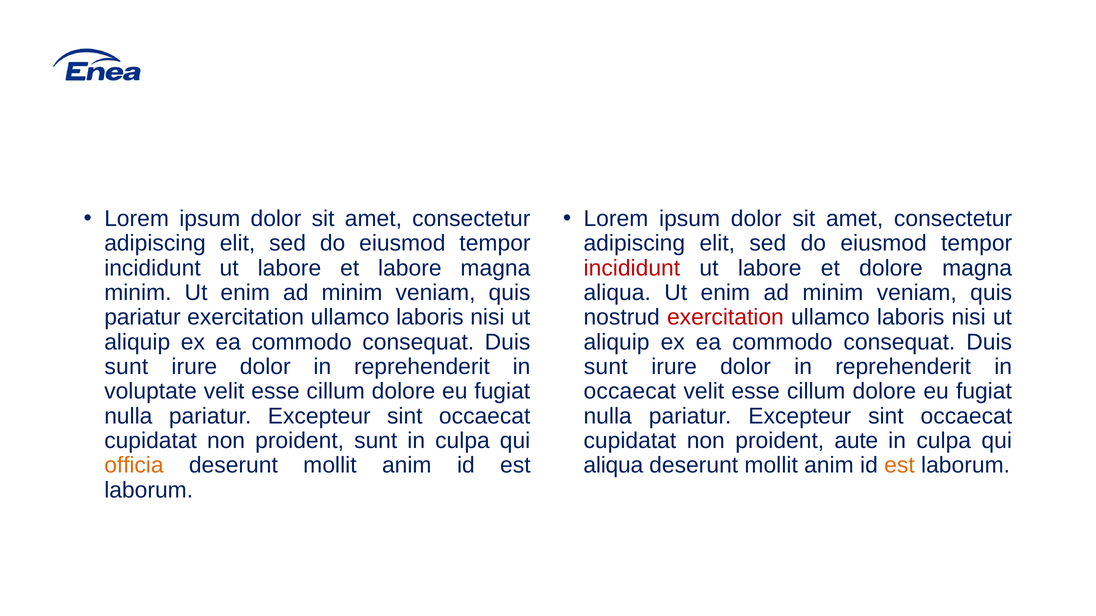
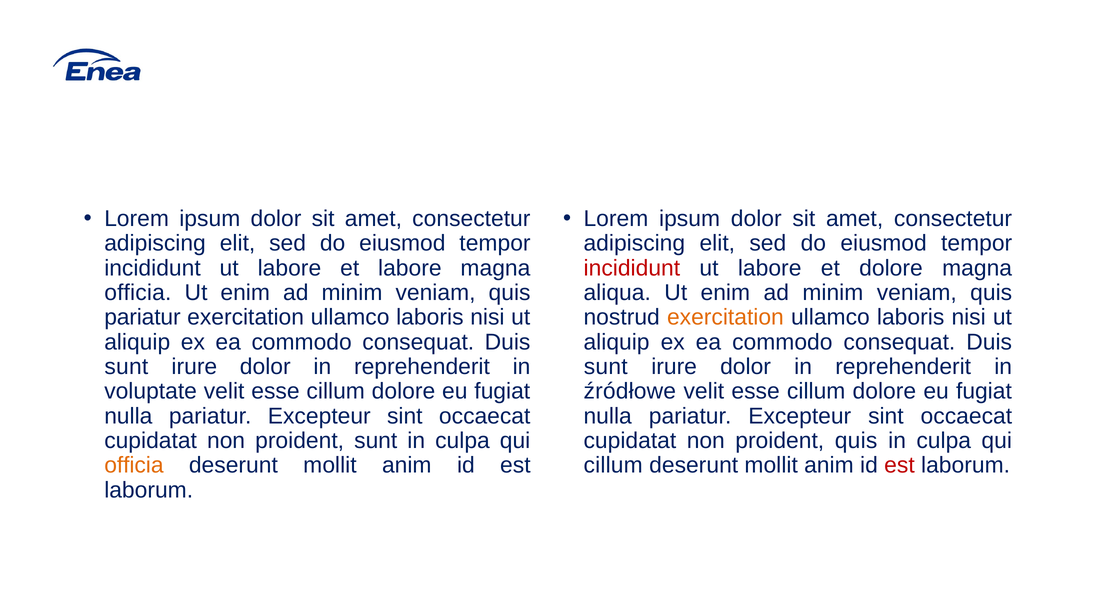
minim at (138, 293): minim -> officia
exercitation at (725, 318) colour: red -> orange
occaecat at (630, 392): occaecat -> źródłowe
proident aute: aute -> quis
aliqua at (613, 466): aliqua -> cillum
est at (899, 466) colour: orange -> red
